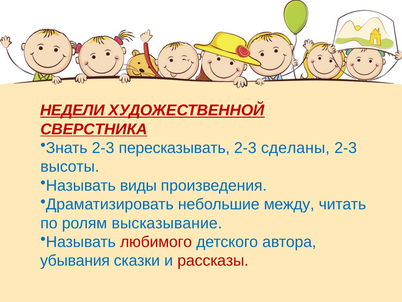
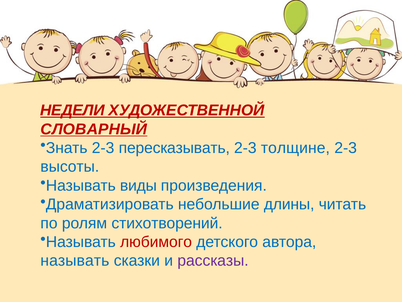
СВЕРСТНИКА: СВЕРСТНИКА -> СЛОВАРНЫЙ
сделаны: сделаны -> толщине
между: между -> длины
высказывание: высказывание -> стихотворений
убывания at (75, 260): убывания -> называть
рассказы colour: red -> purple
